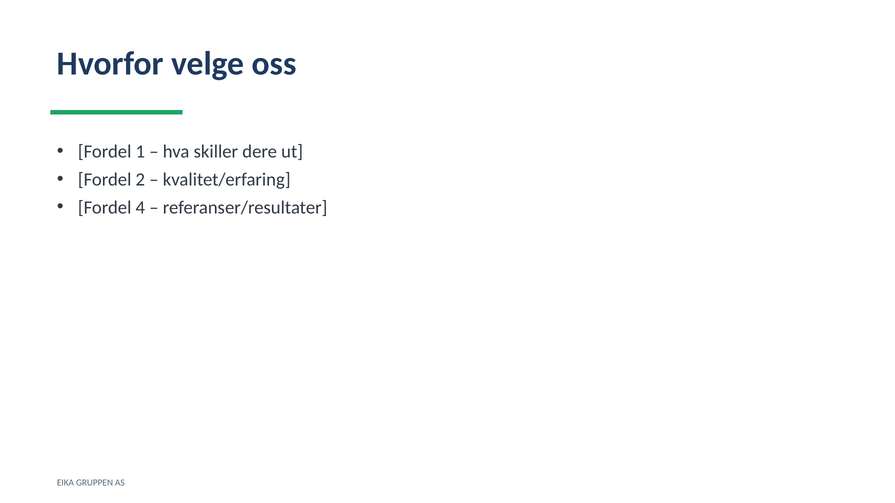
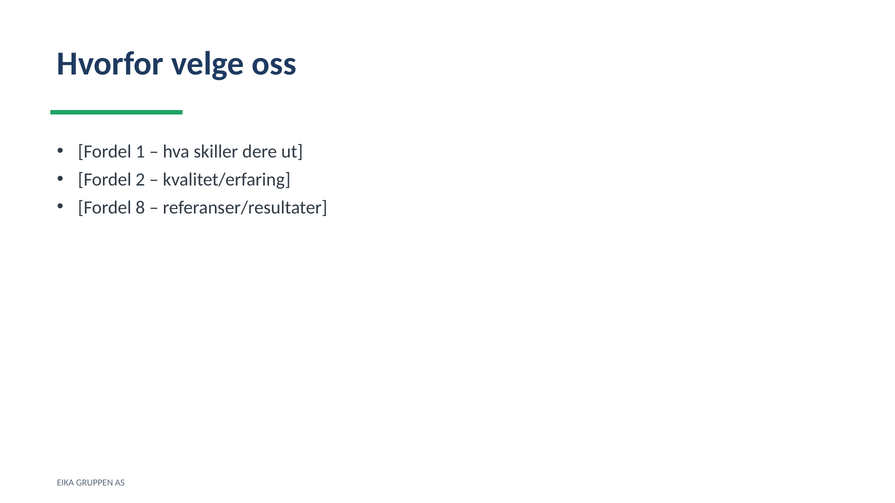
4: 4 -> 8
